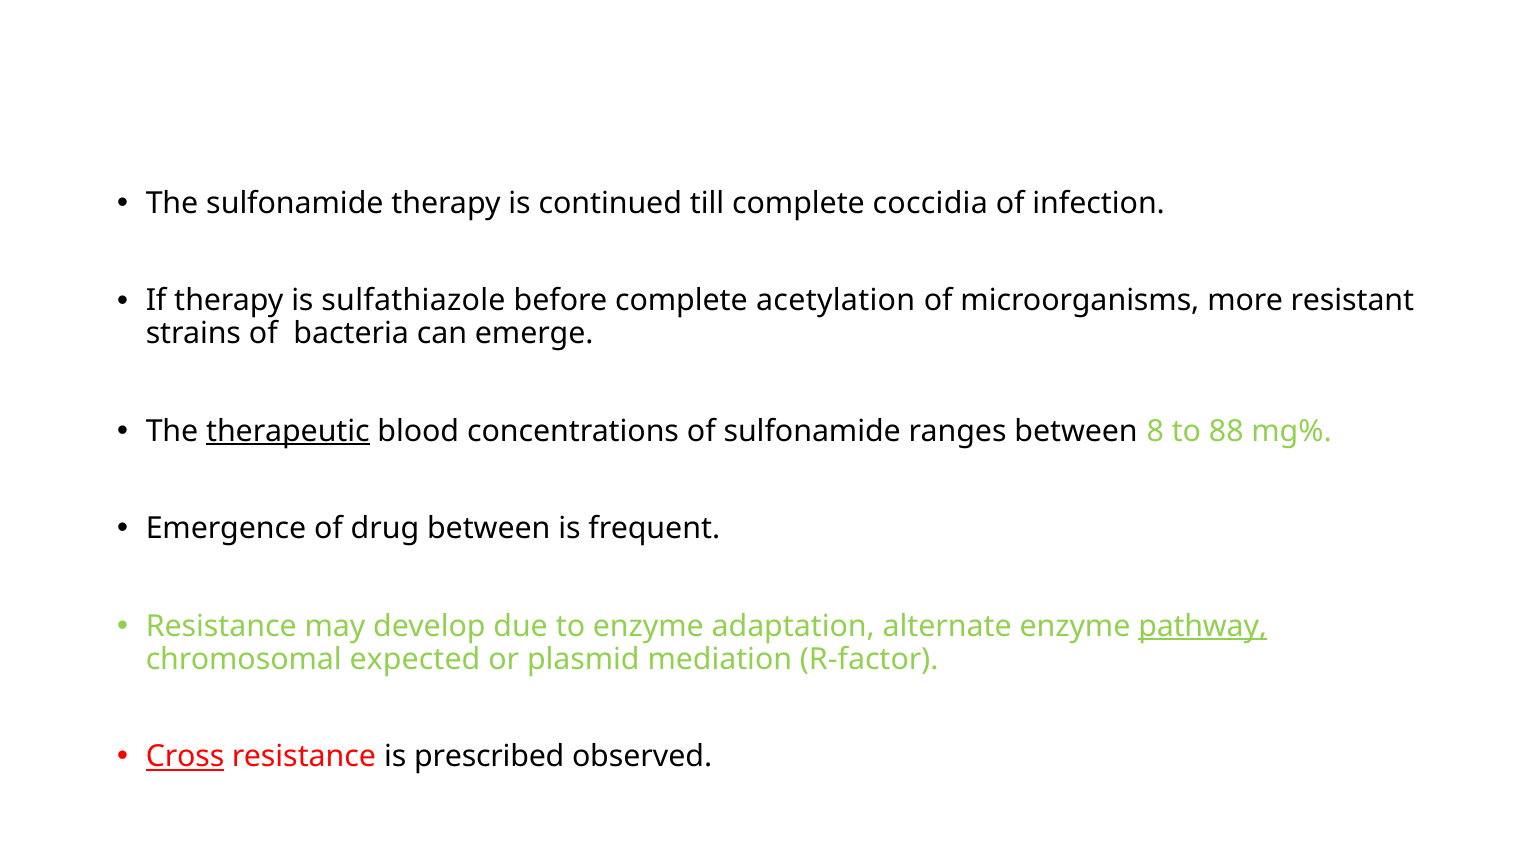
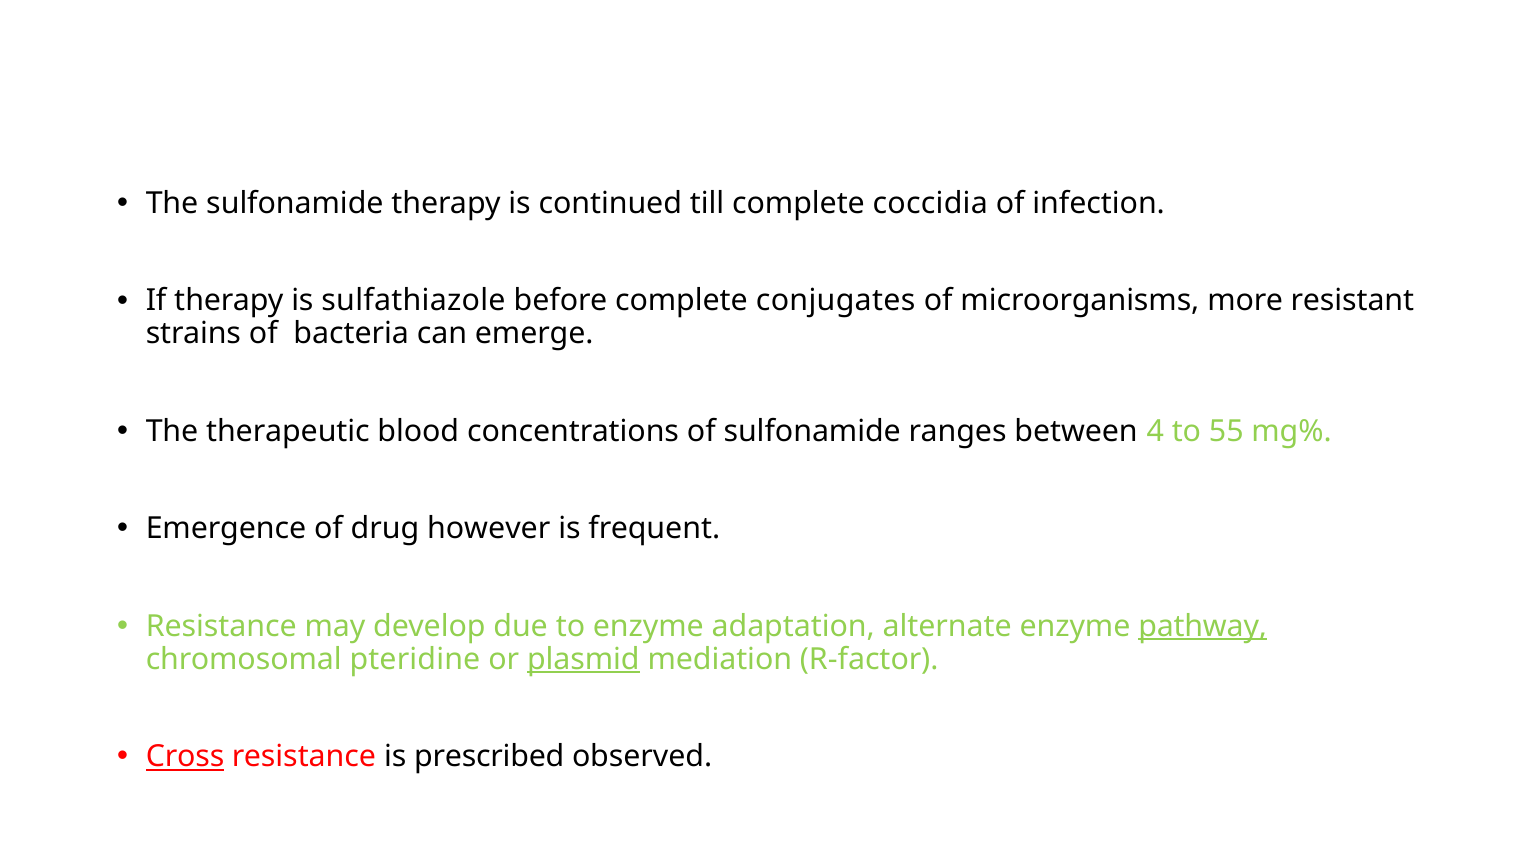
acetylation: acetylation -> conjugates
therapeutic underline: present -> none
8: 8 -> 4
88: 88 -> 55
drug between: between -> however
expected: expected -> pteridine
plasmid underline: none -> present
